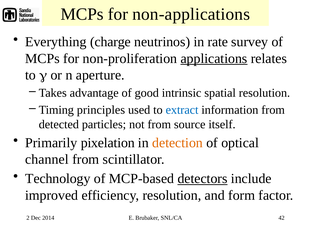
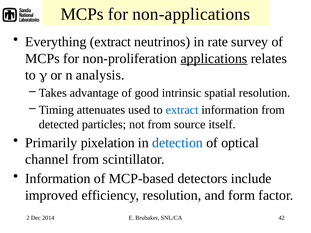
Everything charge: charge -> extract
aperture: aperture -> analysis
principles: principles -> attenuates
detection colour: orange -> blue
Technology at (58, 179): Technology -> Information
detectors underline: present -> none
